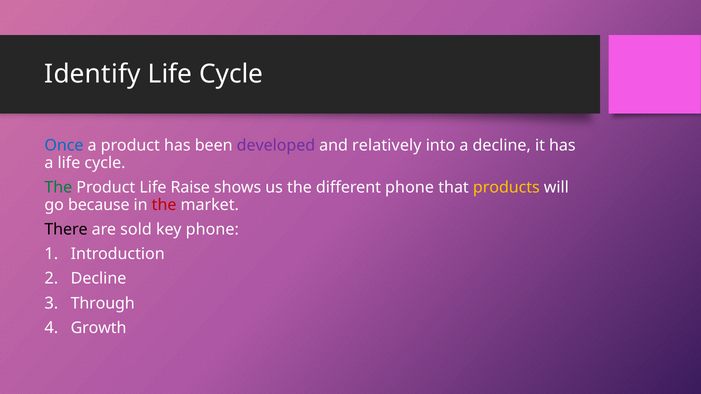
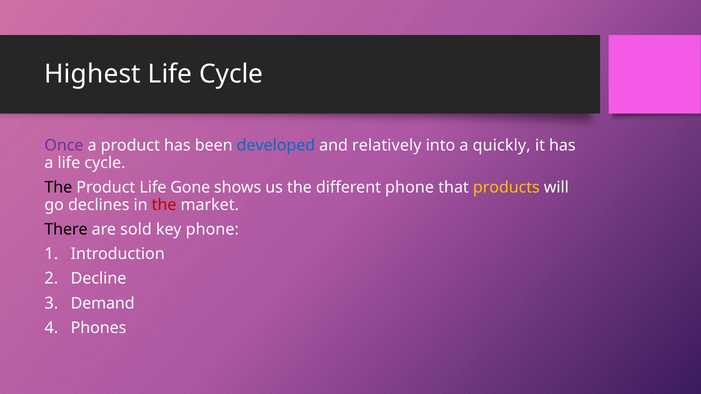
Identify: Identify -> Highest
Once colour: blue -> purple
developed colour: purple -> blue
a decline: decline -> quickly
The at (58, 188) colour: green -> black
Raise: Raise -> Gone
because: because -> declines
Through: Through -> Demand
Growth: Growth -> Phones
